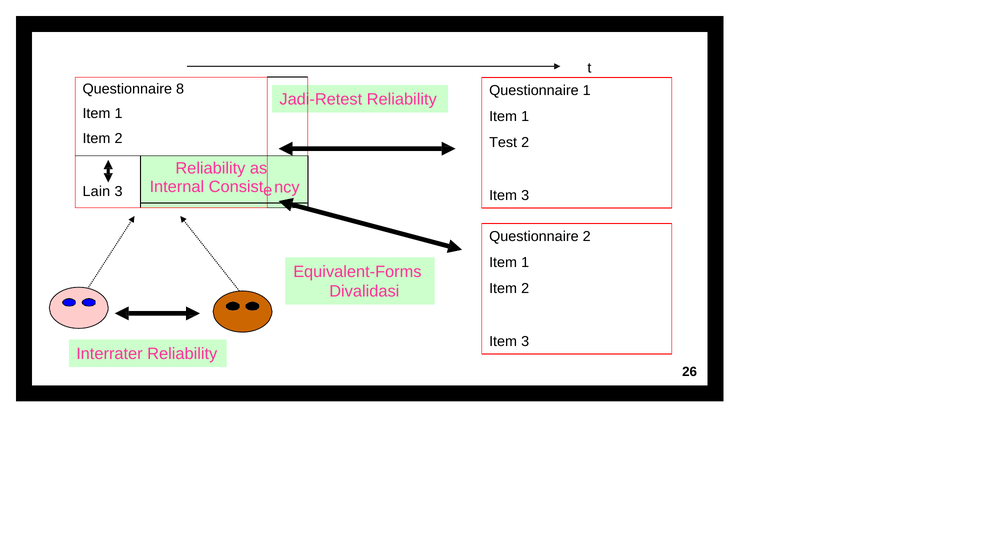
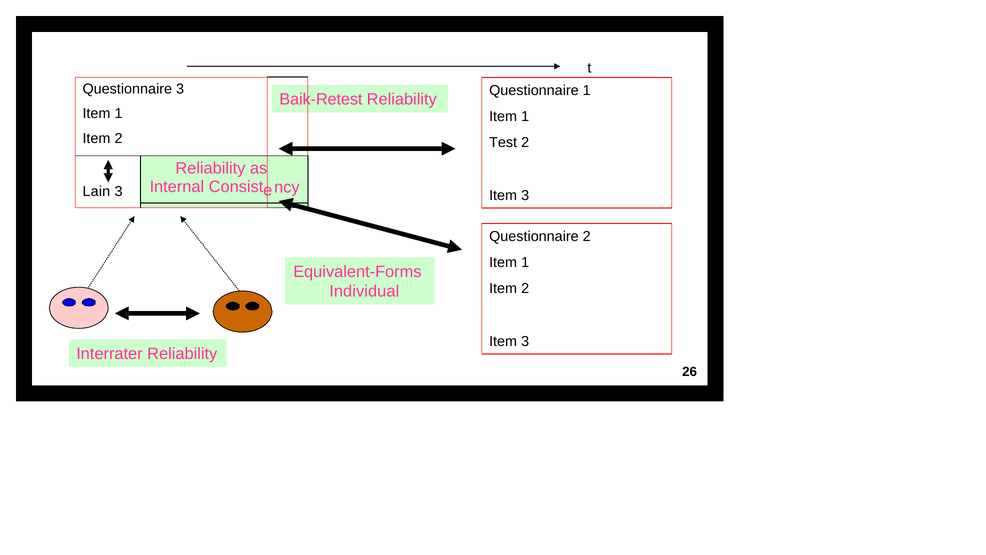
Questionnaire 8: 8 -> 3
Jadi-Retest: Jadi-Retest -> Baik-Retest
Divalidasi: Divalidasi -> Individual
